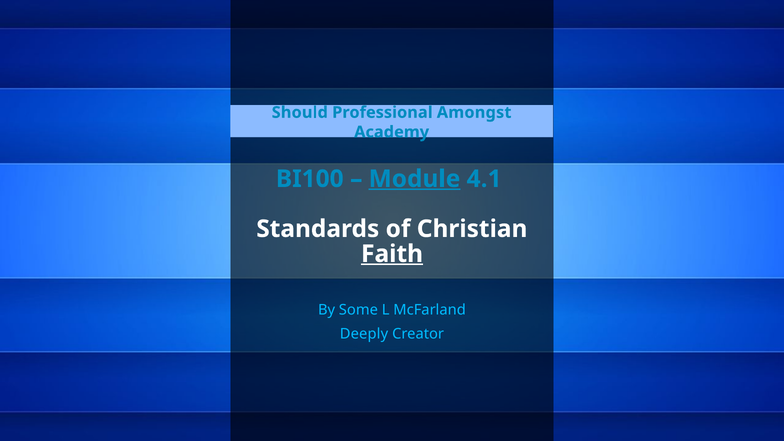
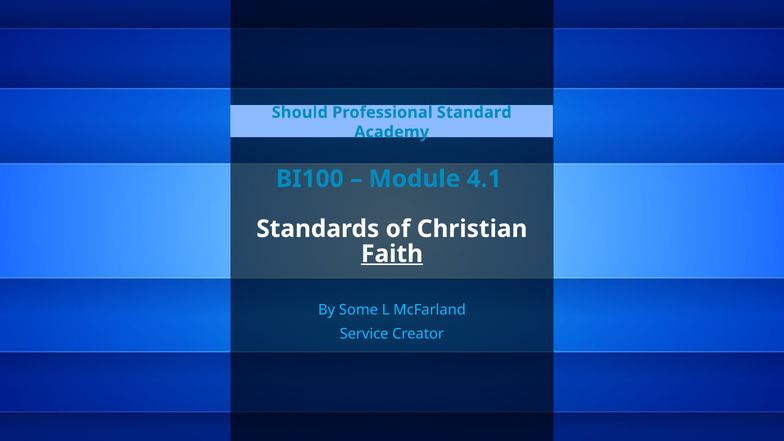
Amongst: Amongst -> Standard
Module underline: present -> none
Deeply: Deeply -> Service
